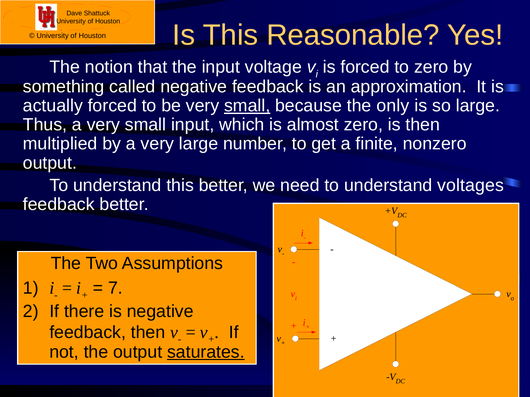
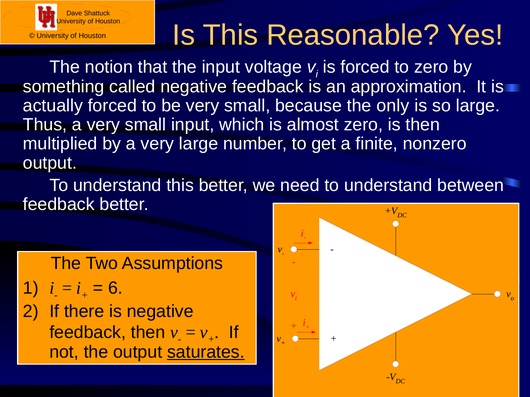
small at (247, 106) underline: present -> none
voltages: voltages -> between
7: 7 -> 6
